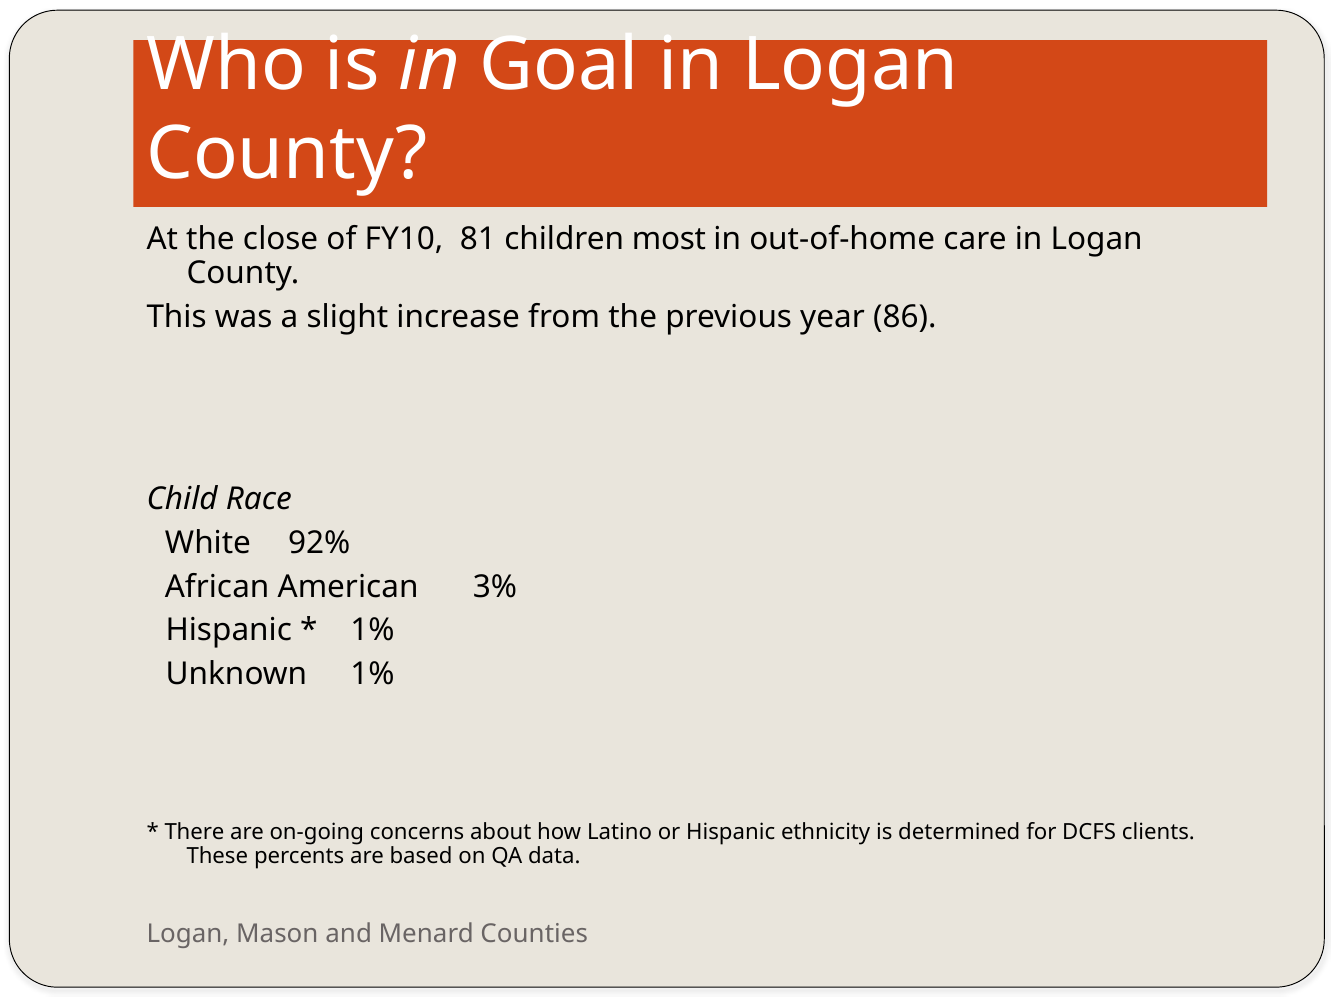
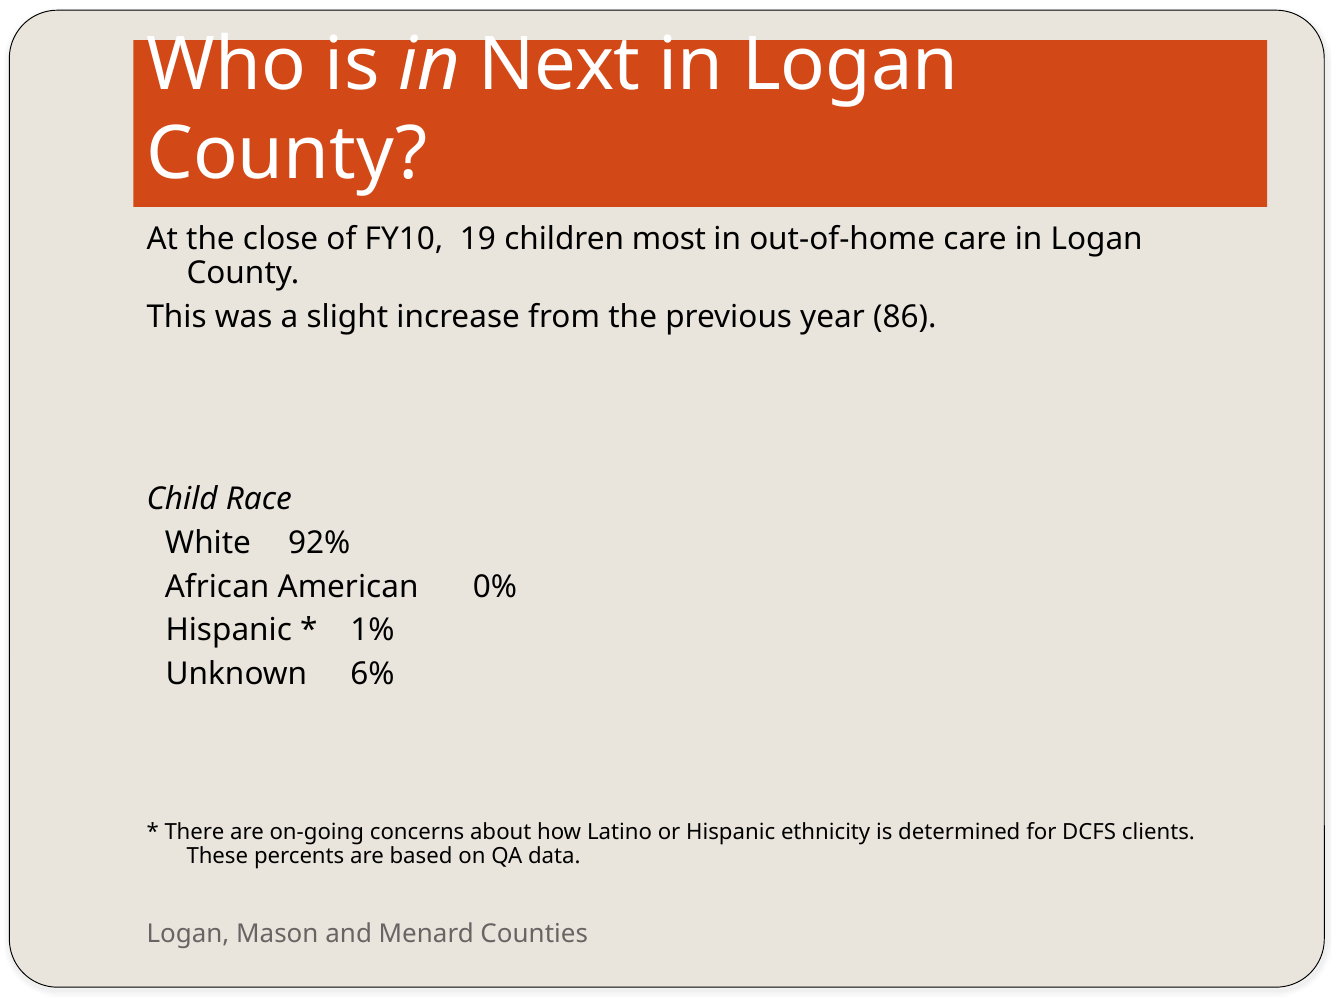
Goal: Goal -> Next
81: 81 -> 19
3%: 3% -> 0%
Unknown 1%: 1% -> 6%
